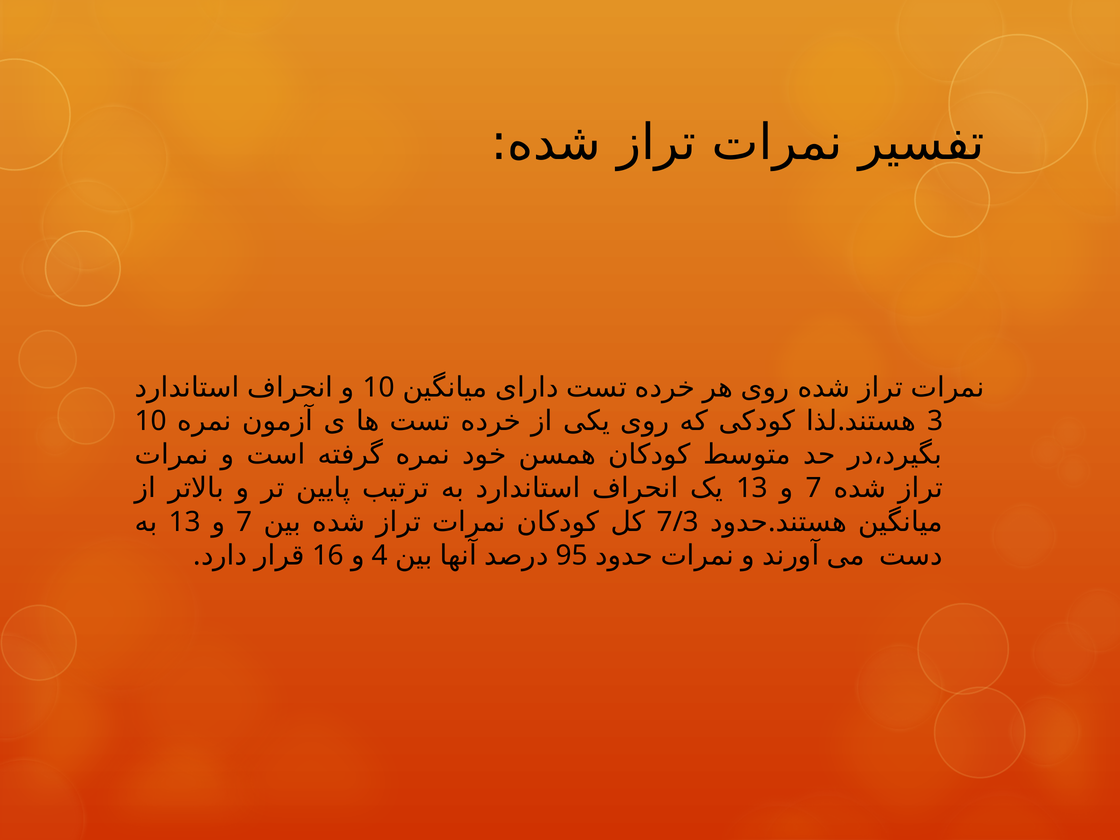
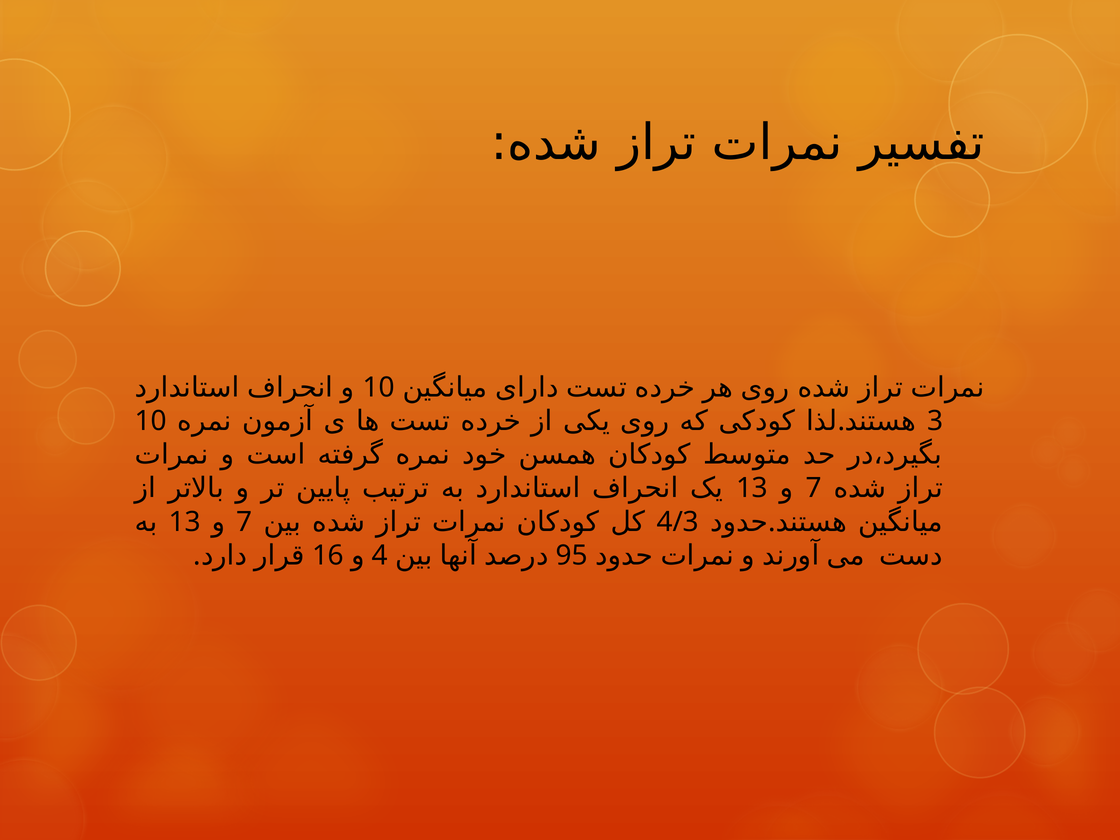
7/3: 7/3 -> 4/3
